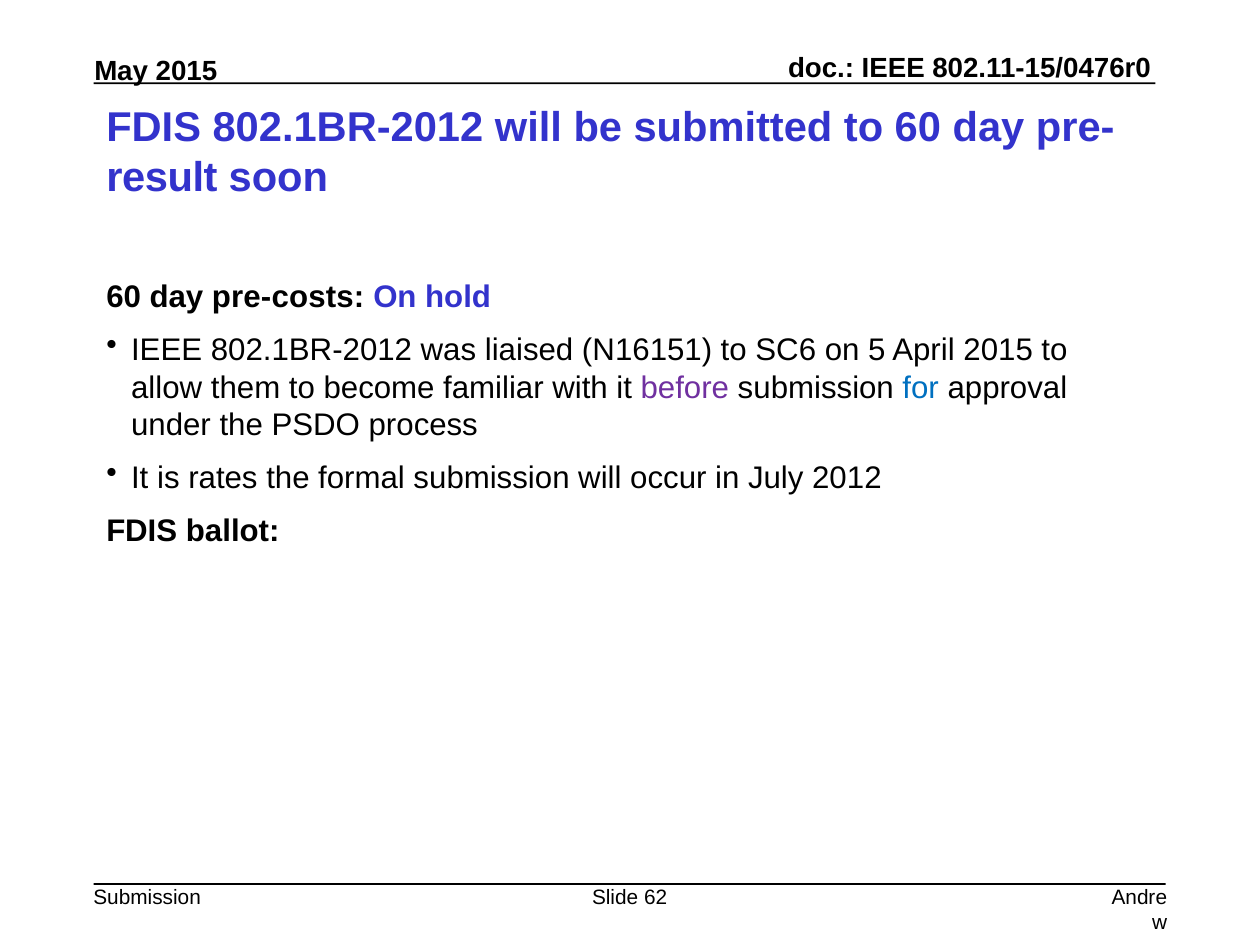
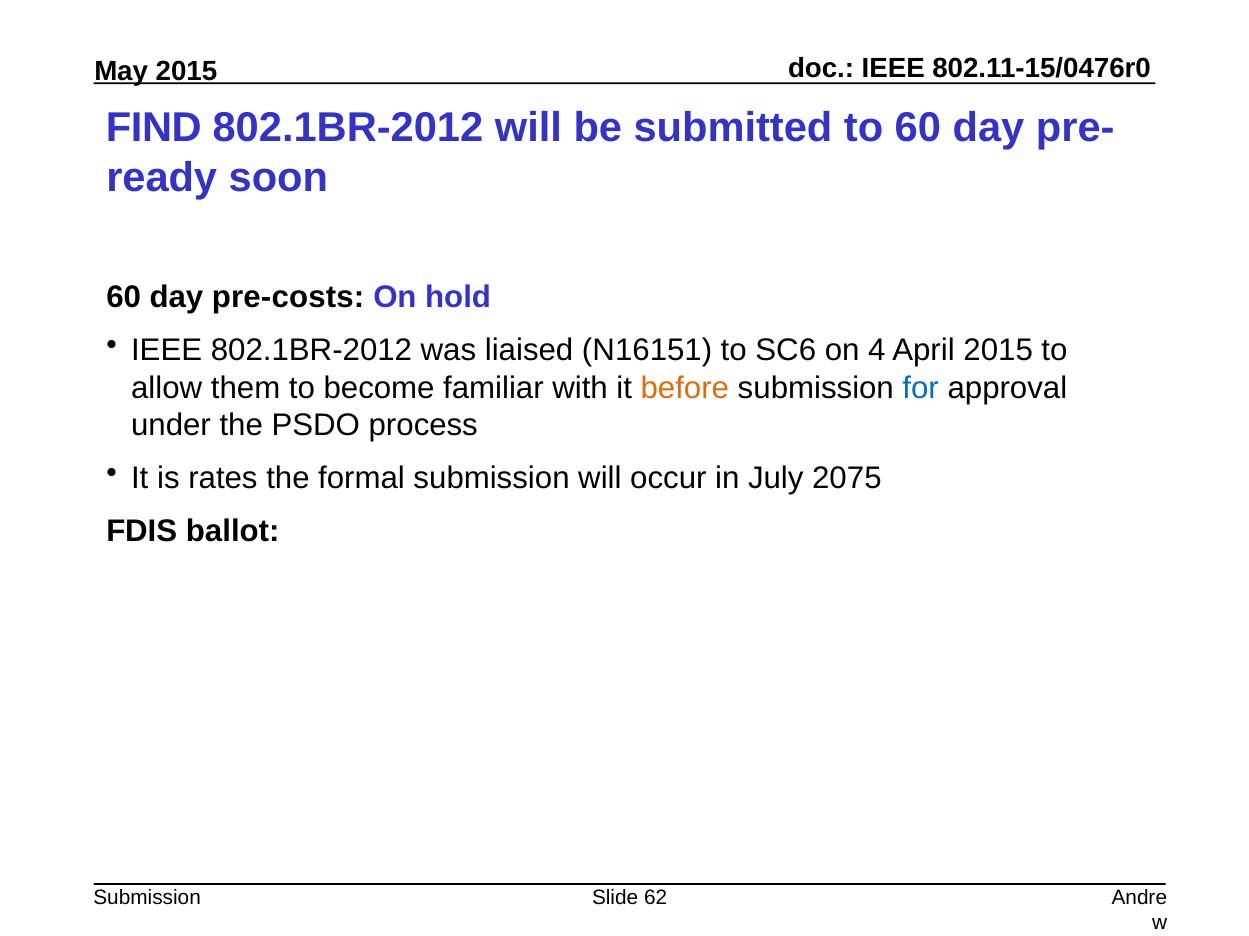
FDIS at (154, 128): FDIS -> FIND
result: result -> ready
5: 5 -> 4
before colour: purple -> orange
2012: 2012 -> 2075
